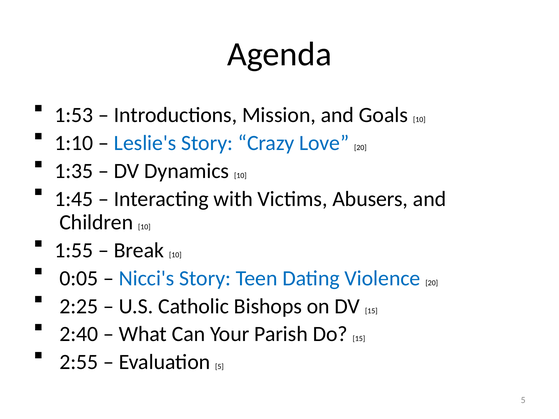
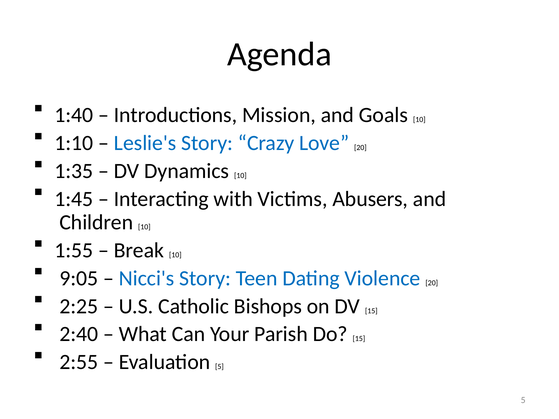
1:53: 1:53 -> 1:40
0:05: 0:05 -> 9:05
